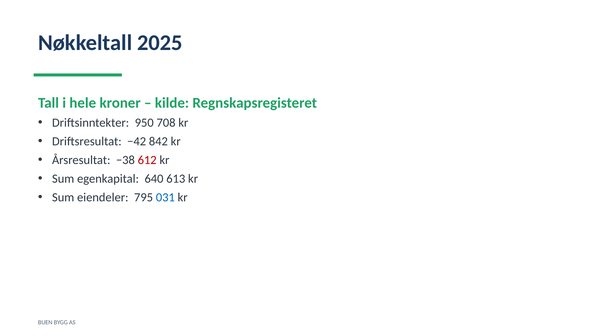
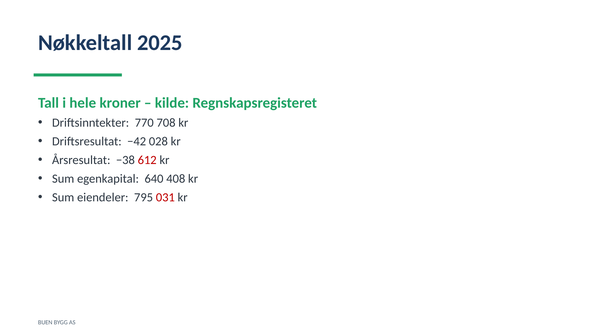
950: 950 -> 770
842: 842 -> 028
613: 613 -> 408
031 colour: blue -> red
